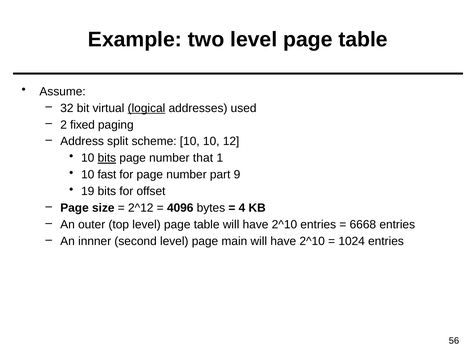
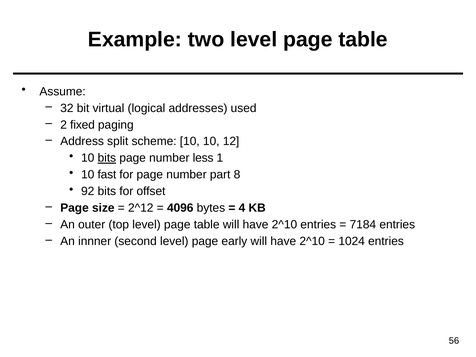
logical underline: present -> none
that: that -> less
9: 9 -> 8
19: 19 -> 92
6668: 6668 -> 7184
main: main -> early
